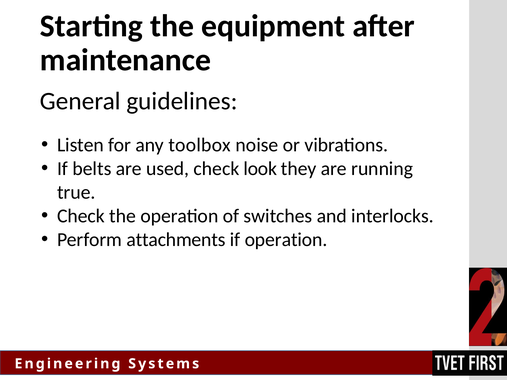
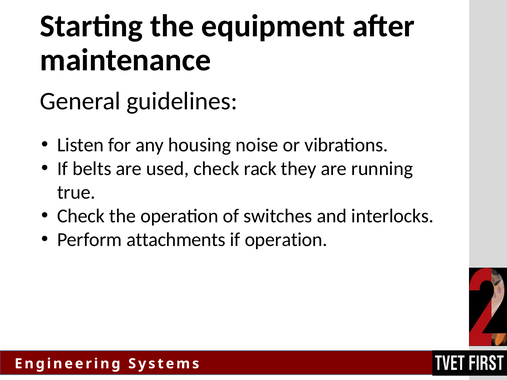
toolbox: toolbox -> housing
look: look -> rack
